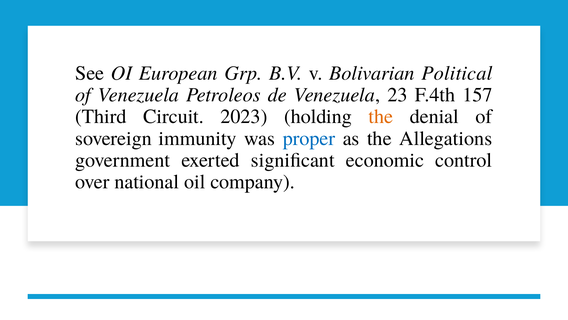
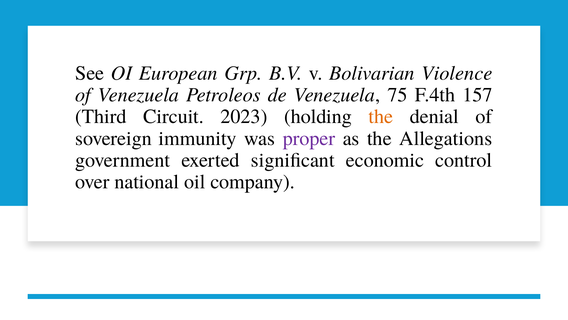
Political: Political -> Violence
23: 23 -> 75
proper colour: blue -> purple
